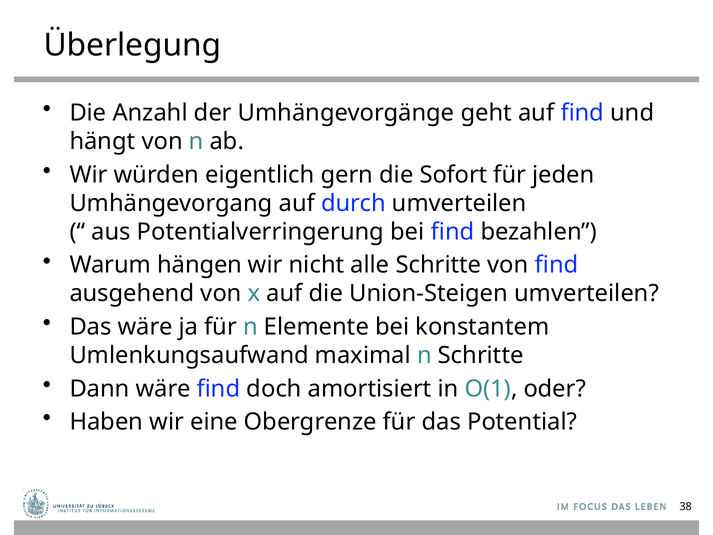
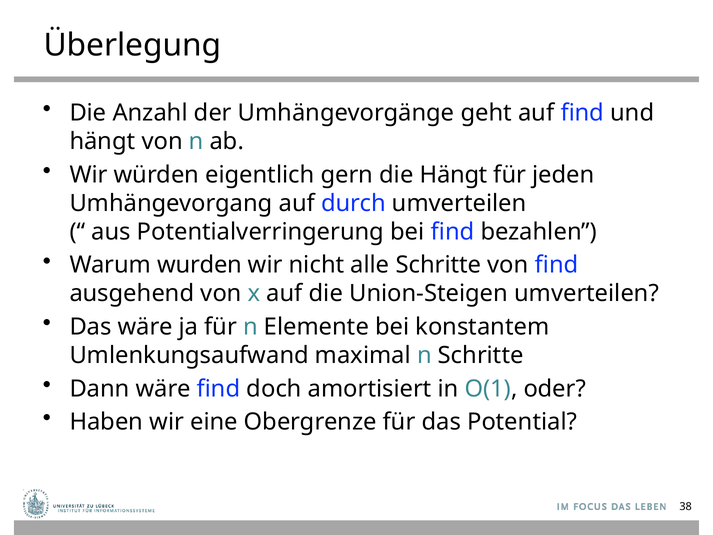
die Sofort: Sofort -> Hängt
hängen: hängen -> wurden
